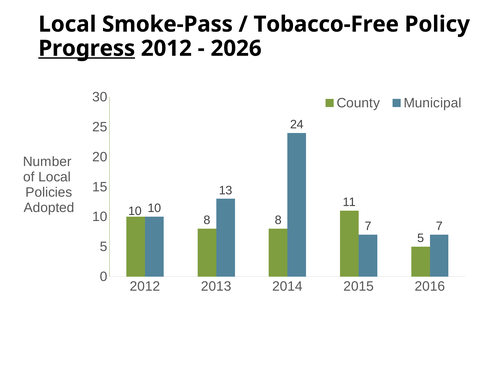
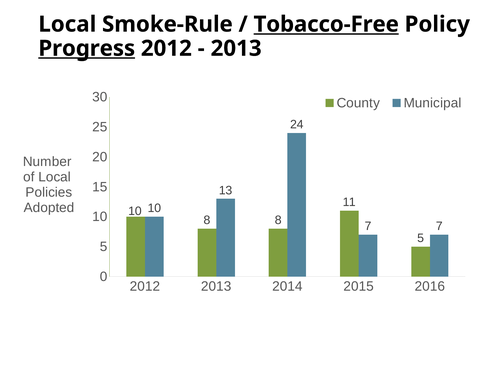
Smoke-Pass: Smoke-Pass -> Smoke-Rule
Tobacco-Free underline: none -> present
2026 at (236, 48): 2026 -> 2013
